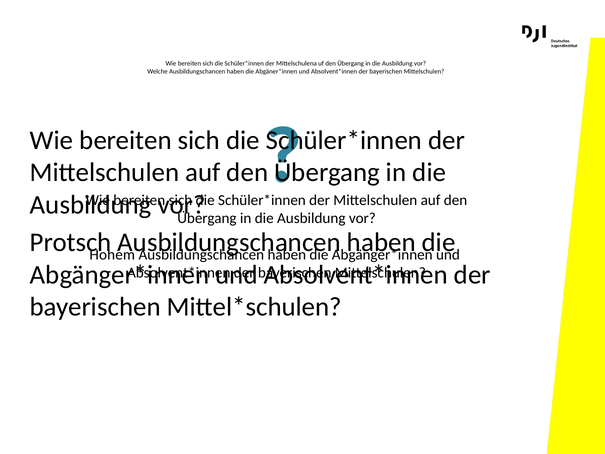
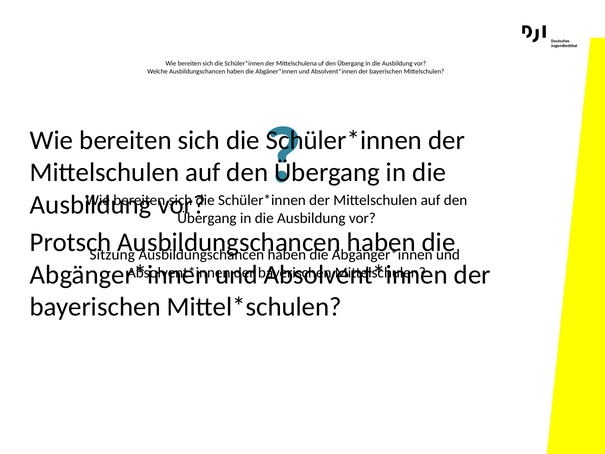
Hohem: Hohem -> Sitzung
